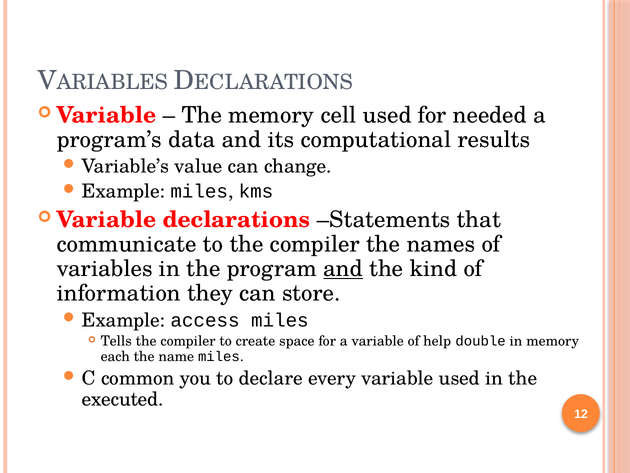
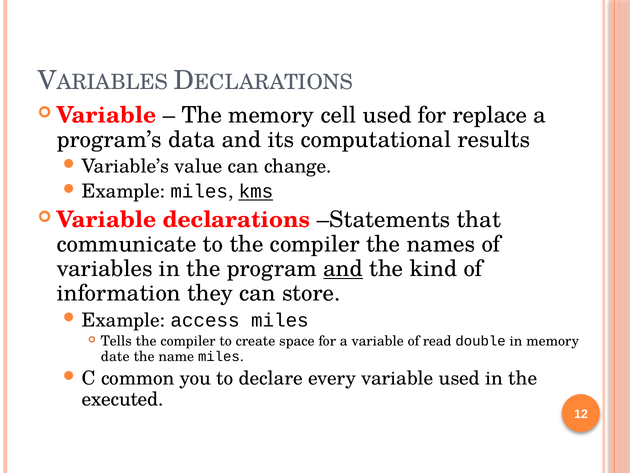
needed: needed -> replace
kms underline: none -> present
help: help -> read
each: each -> date
